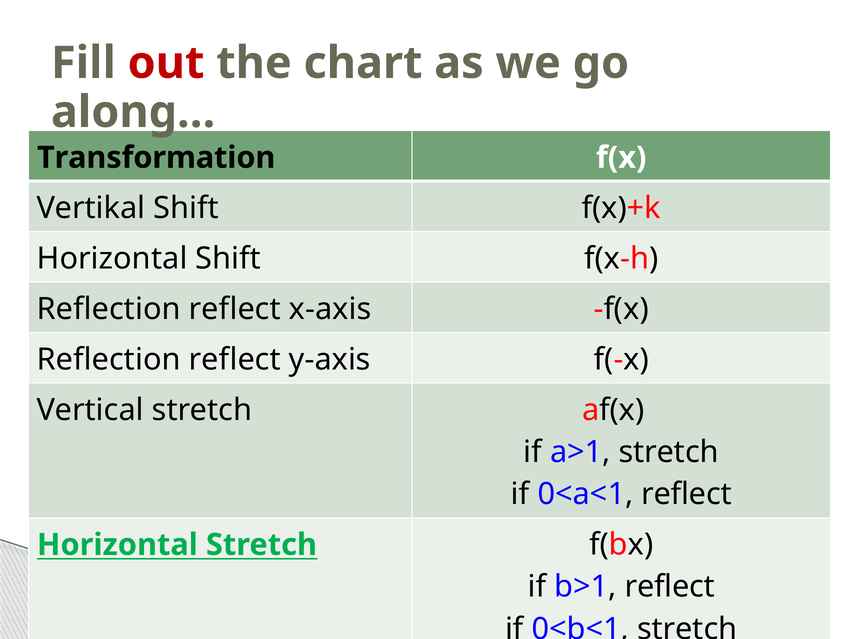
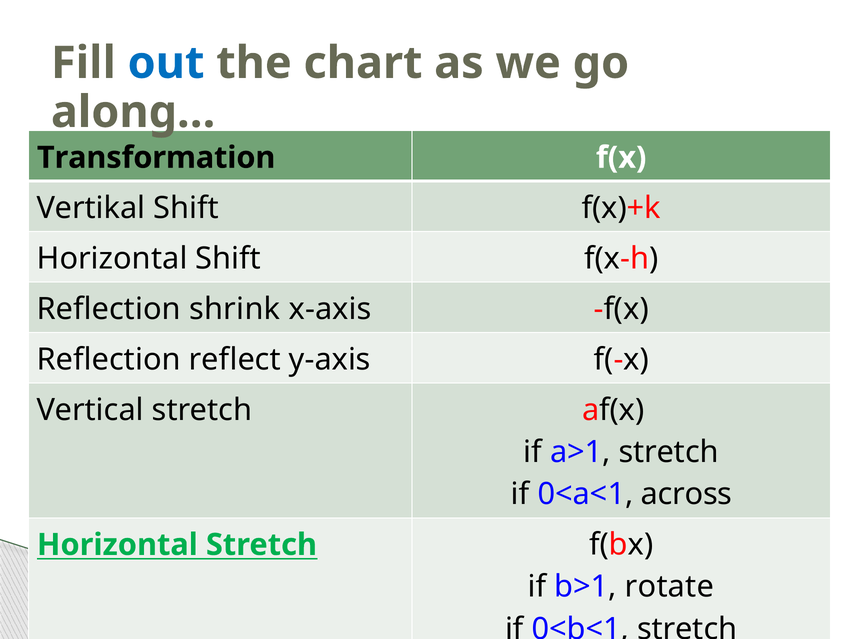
out colour: red -> blue
reflect at (235, 309): reflect -> shrink
0<a<1 reflect: reflect -> across
b>1 reflect: reflect -> rotate
